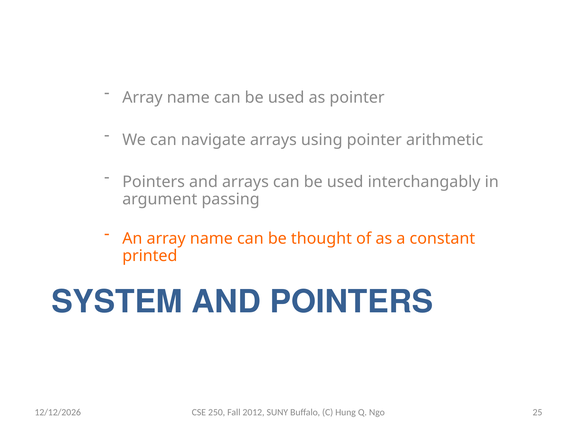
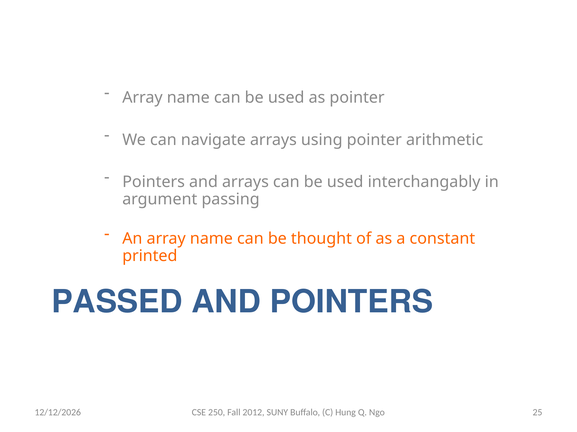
SYSTEM: SYSTEM -> PASSED
